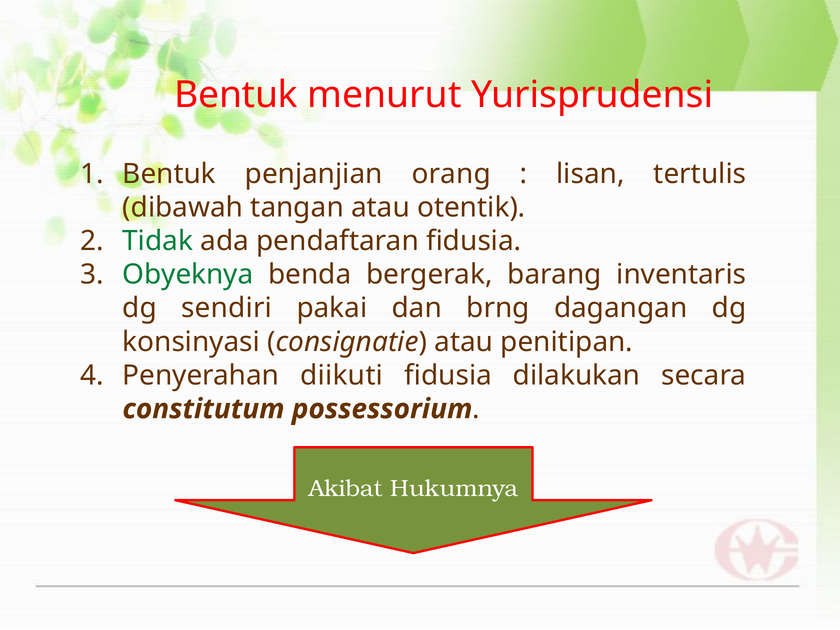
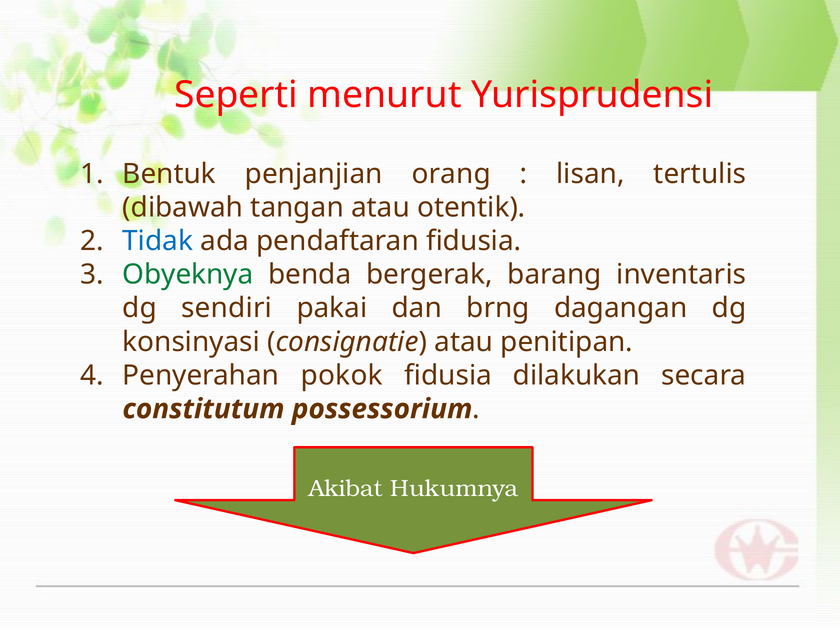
Bentuk at (236, 95): Bentuk -> Seperti
Tidak colour: green -> blue
diikuti: diikuti -> pokok
